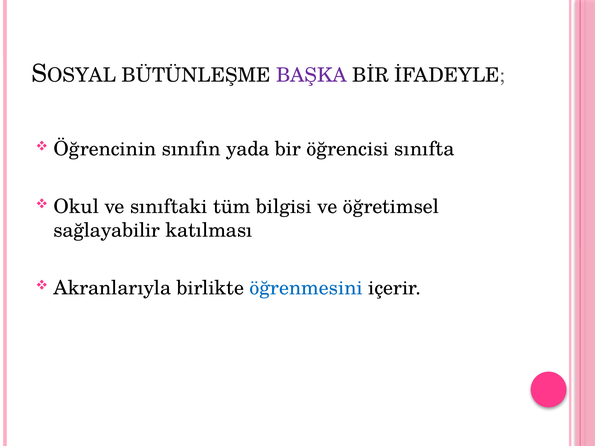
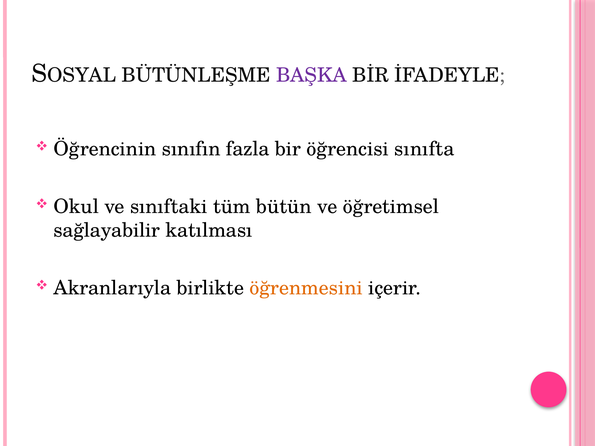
yada: yada -> fazla
bilgisi: bilgisi -> bütün
öğrenmesini colour: blue -> orange
